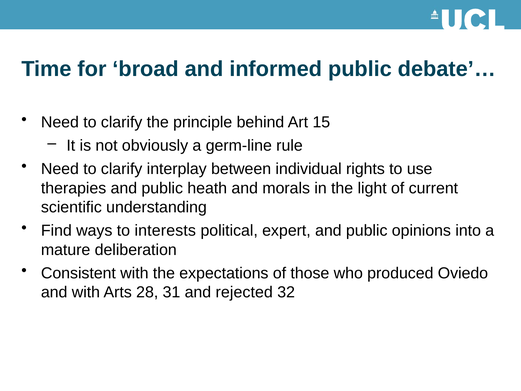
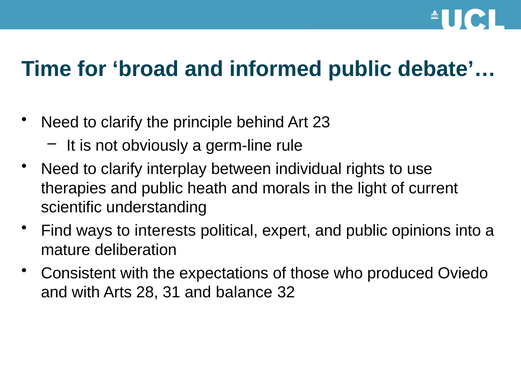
15: 15 -> 23
rejected: rejected -> balance
